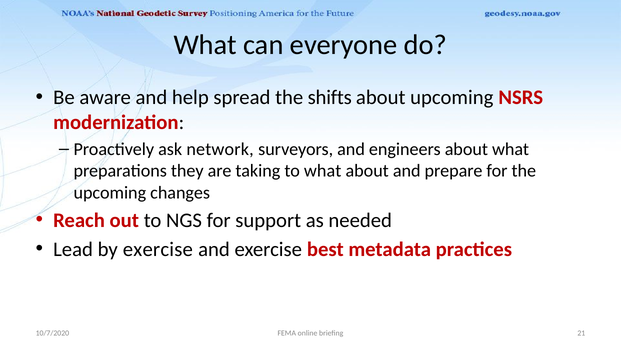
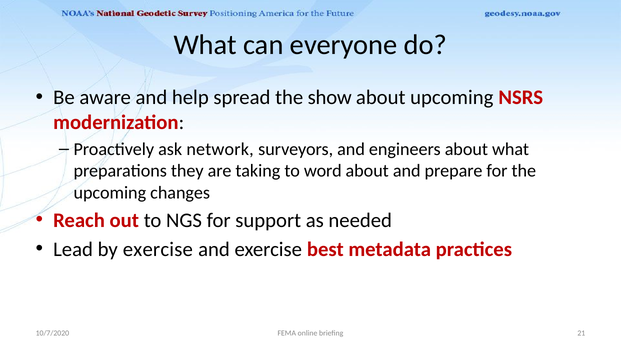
shifts: shifts -> show
to what: what -> word
